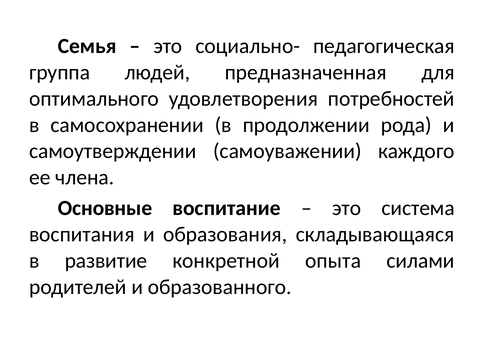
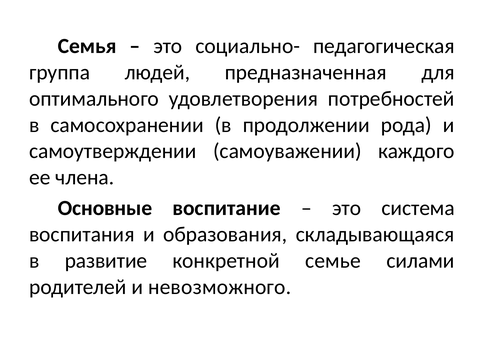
опыта: опыта -> семье
образованного: образованного -> невозможного
